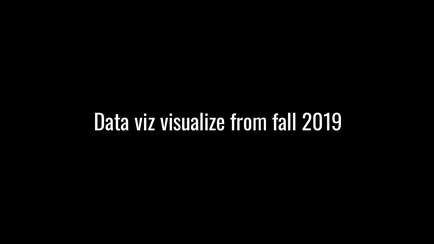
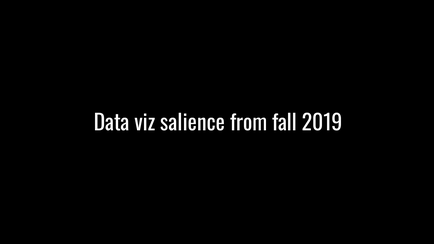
visualize: visualize -> salience
